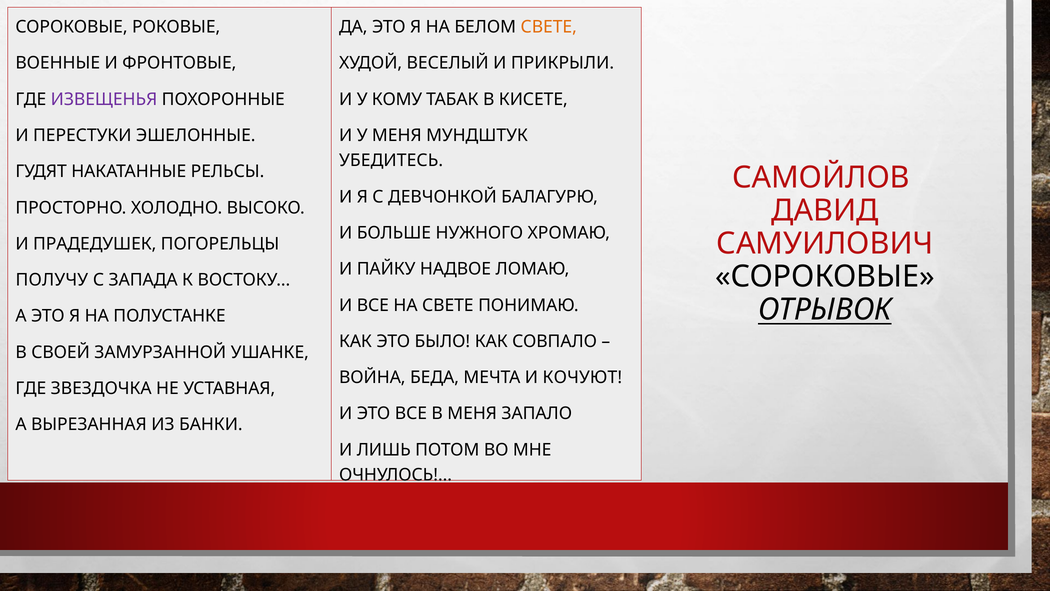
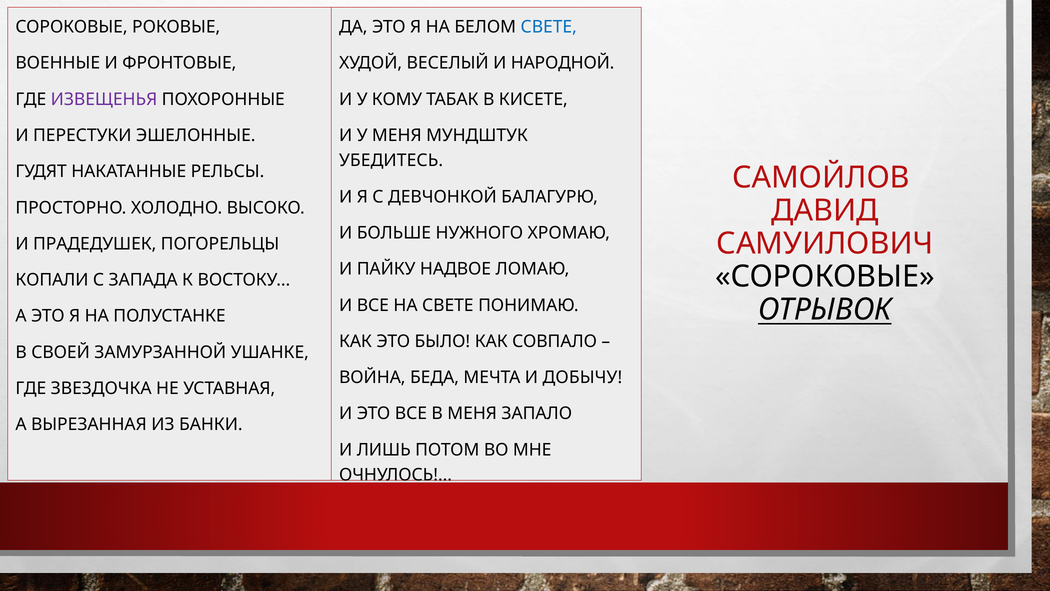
СВЕТЕ at (549, 27) colour: orange -> blue
ПРИКРЫЛИ: ПРИКРЫЛИ -> НАРОДНОЙ
ПОЛУЧУ: ПОЛУЧУ -> КОПАЛИ
КОЧУЮТ: КОЧУЮТ -> ДОБЫЧУ
